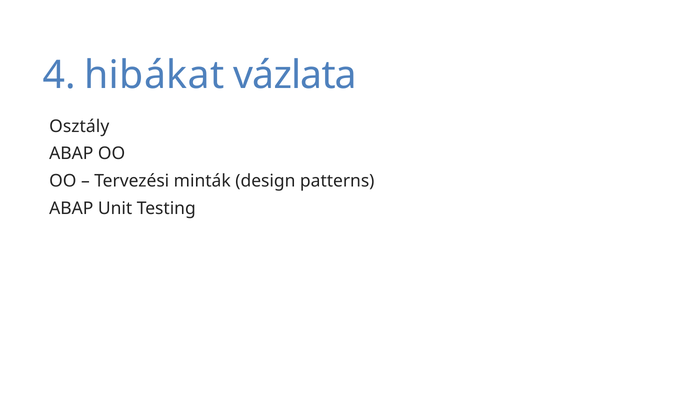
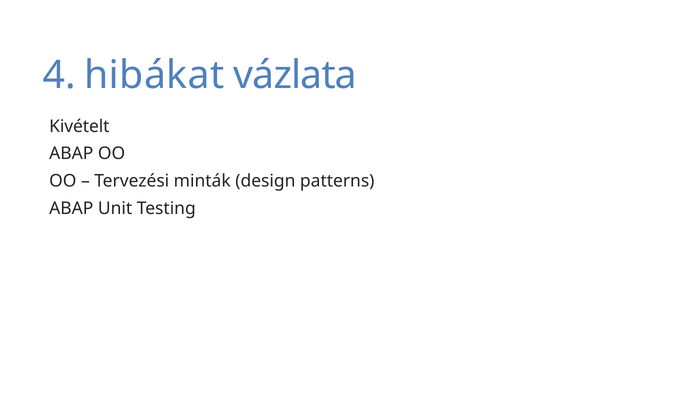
Osztály: Osztály -> Kivételt
